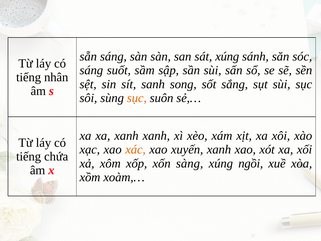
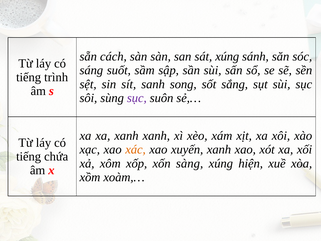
sẵn sáng: sáng -> cách
nhân: nhân -> trình
sục at (137, 98) colour: orange -> purple
ngồi: ngồi -> hiện
